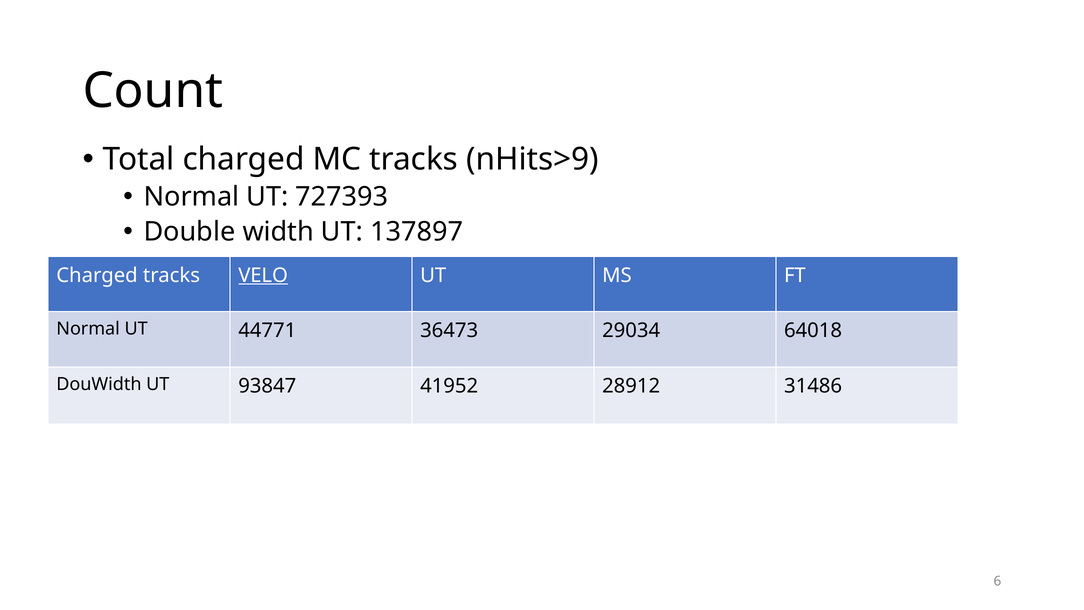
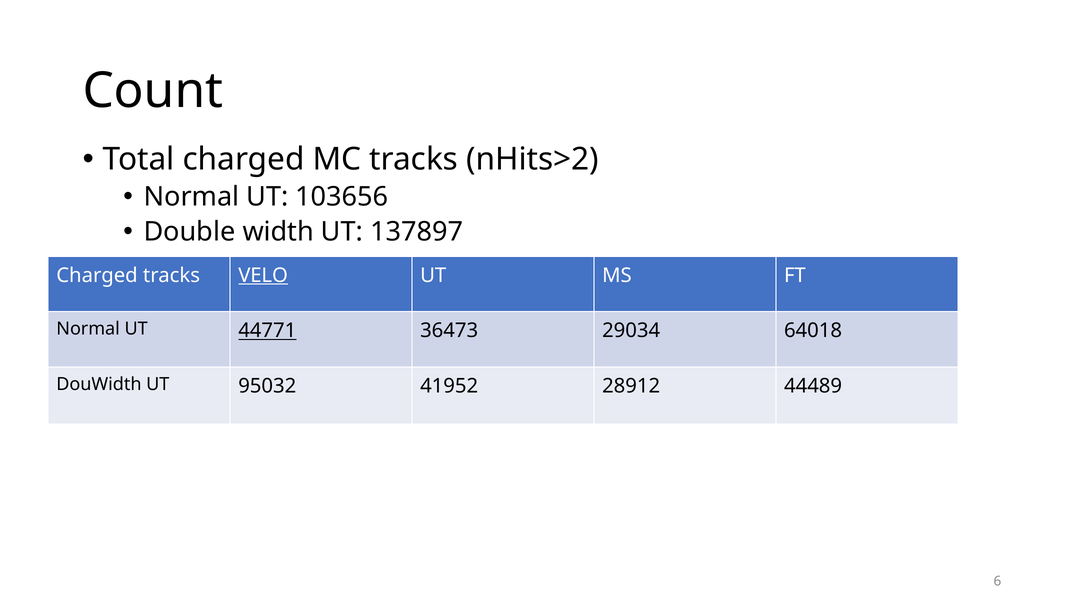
nHits>9: nHits>9 -> nHits>2
727393: 727393 -> 103656
44771 underline: none -> present
93847: 93847 -> 95032
31486: 31486 -> 44489
